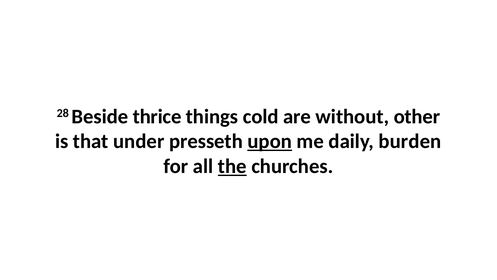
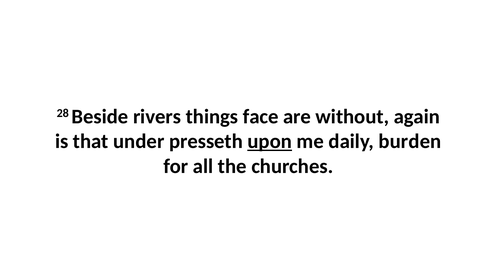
thrice: thrice -> rivers
cold: cold -> face
other: other -> again
the underline: present -> none
